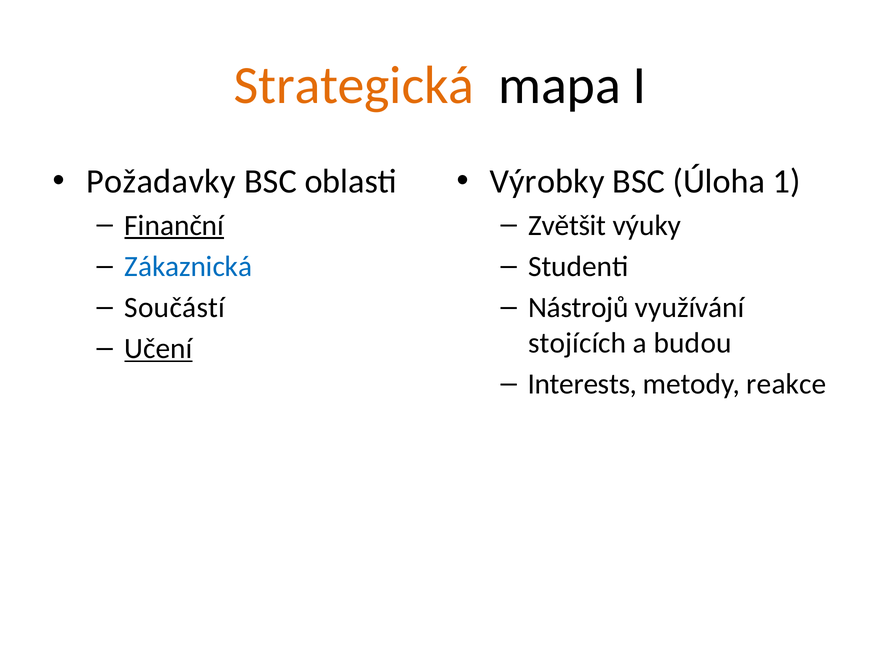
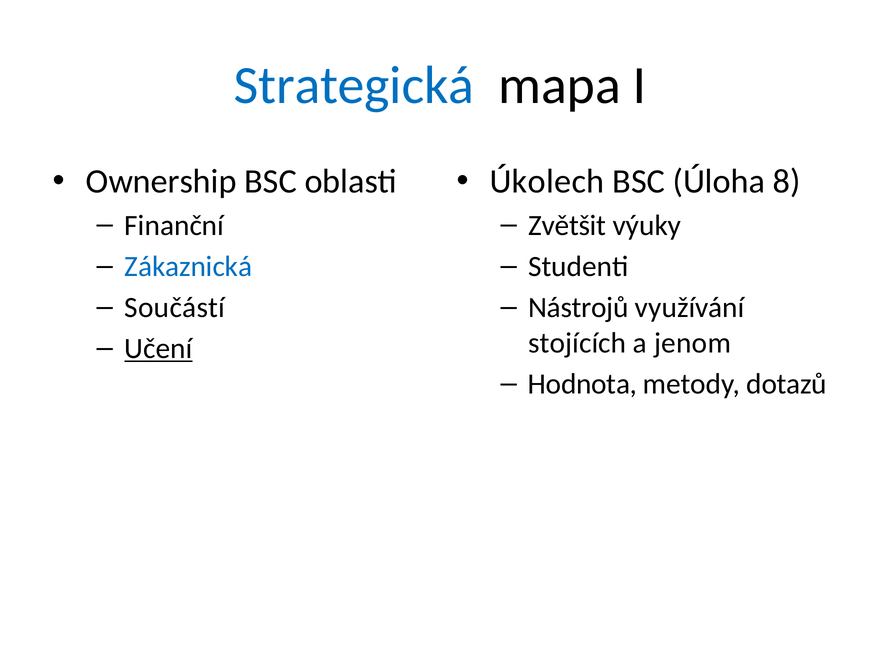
Strategická colour: orange -> blue
Požadavky: Požadavky -> Ownership
Výrobky: Výrobky -> Úkolech
1: 1 -> 8
Finanční underline: present -> none
budou: budou -> jenom
Interests: Interests -> Hodnota
reakce: reakce -> dotazů
